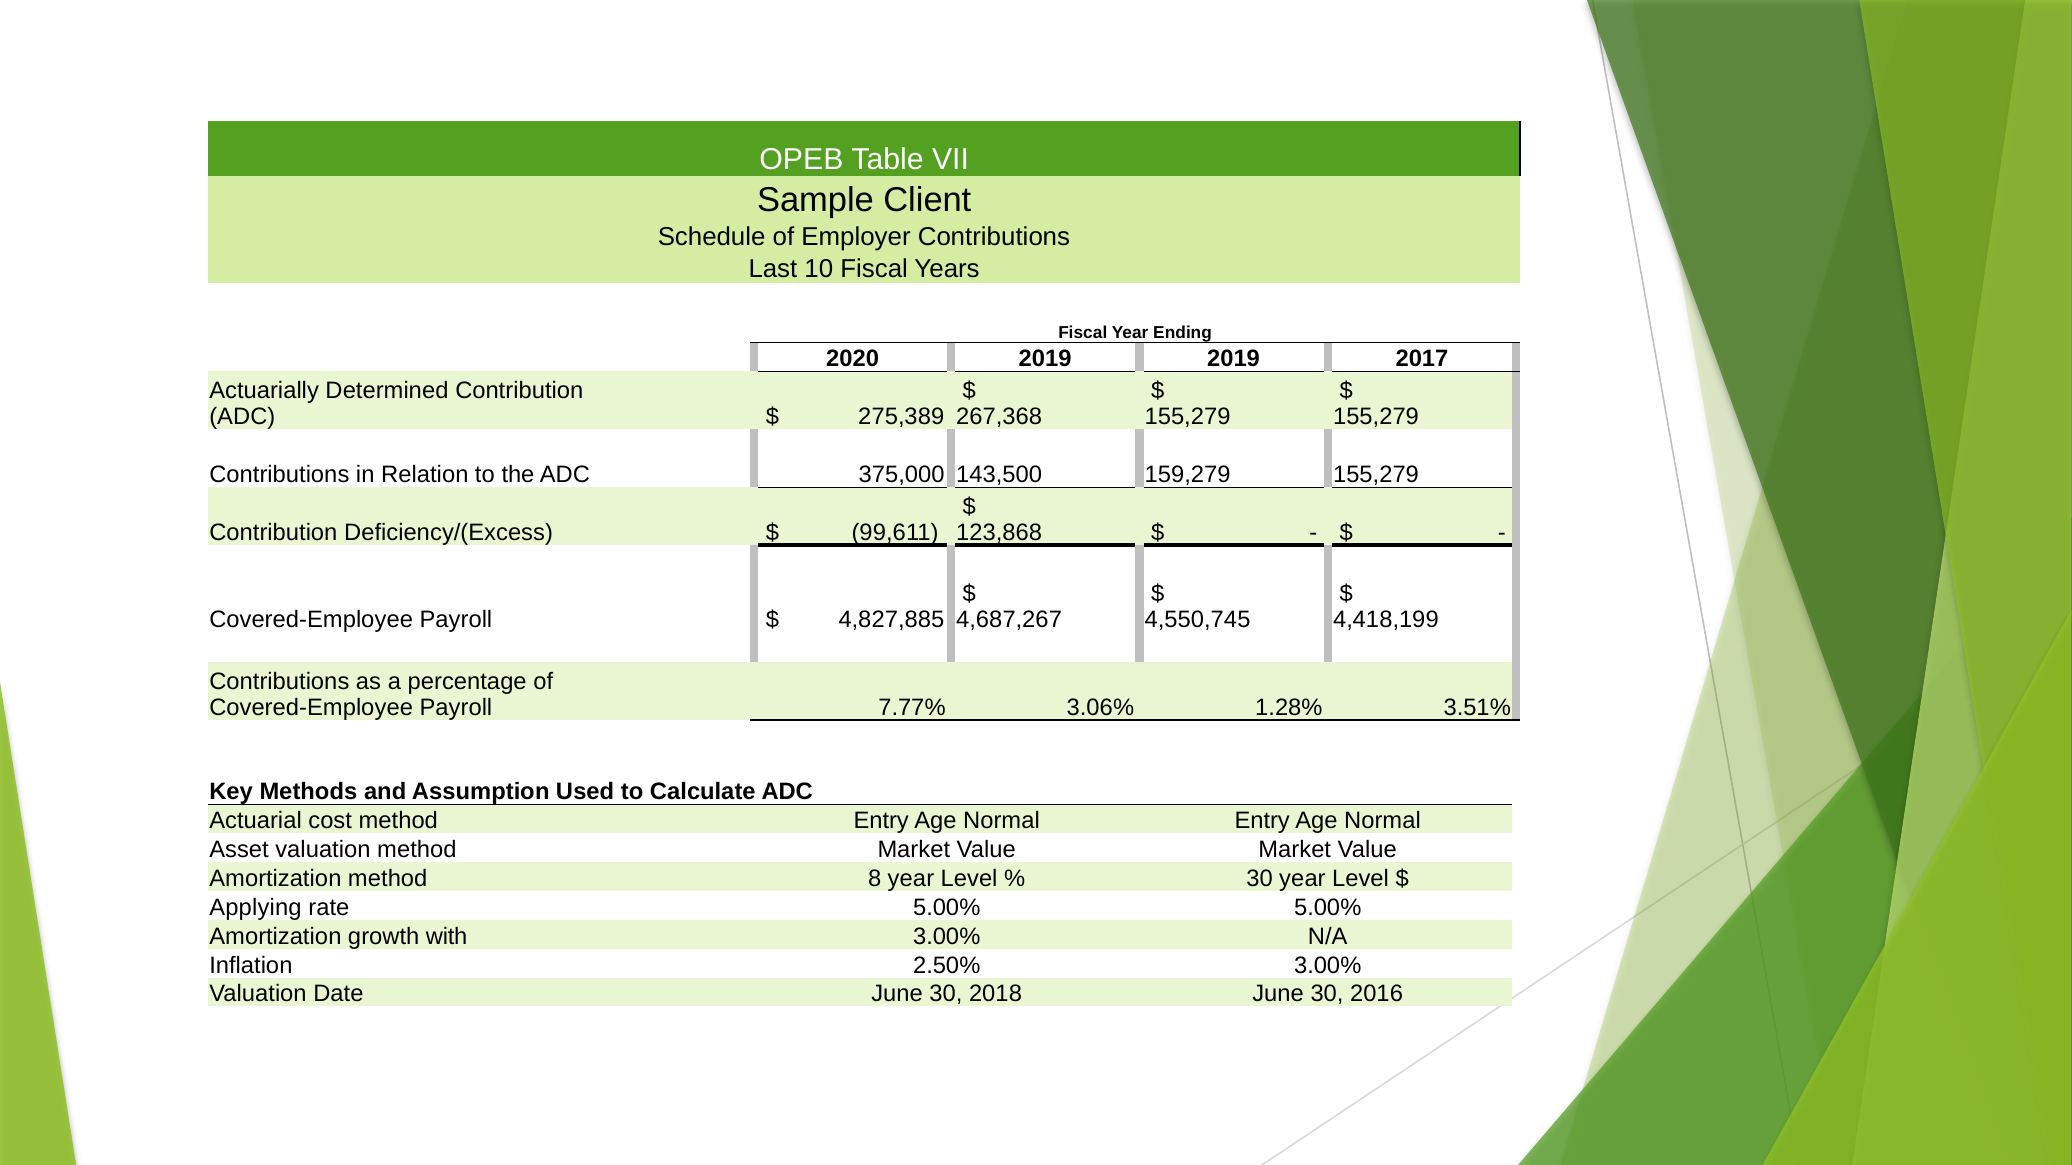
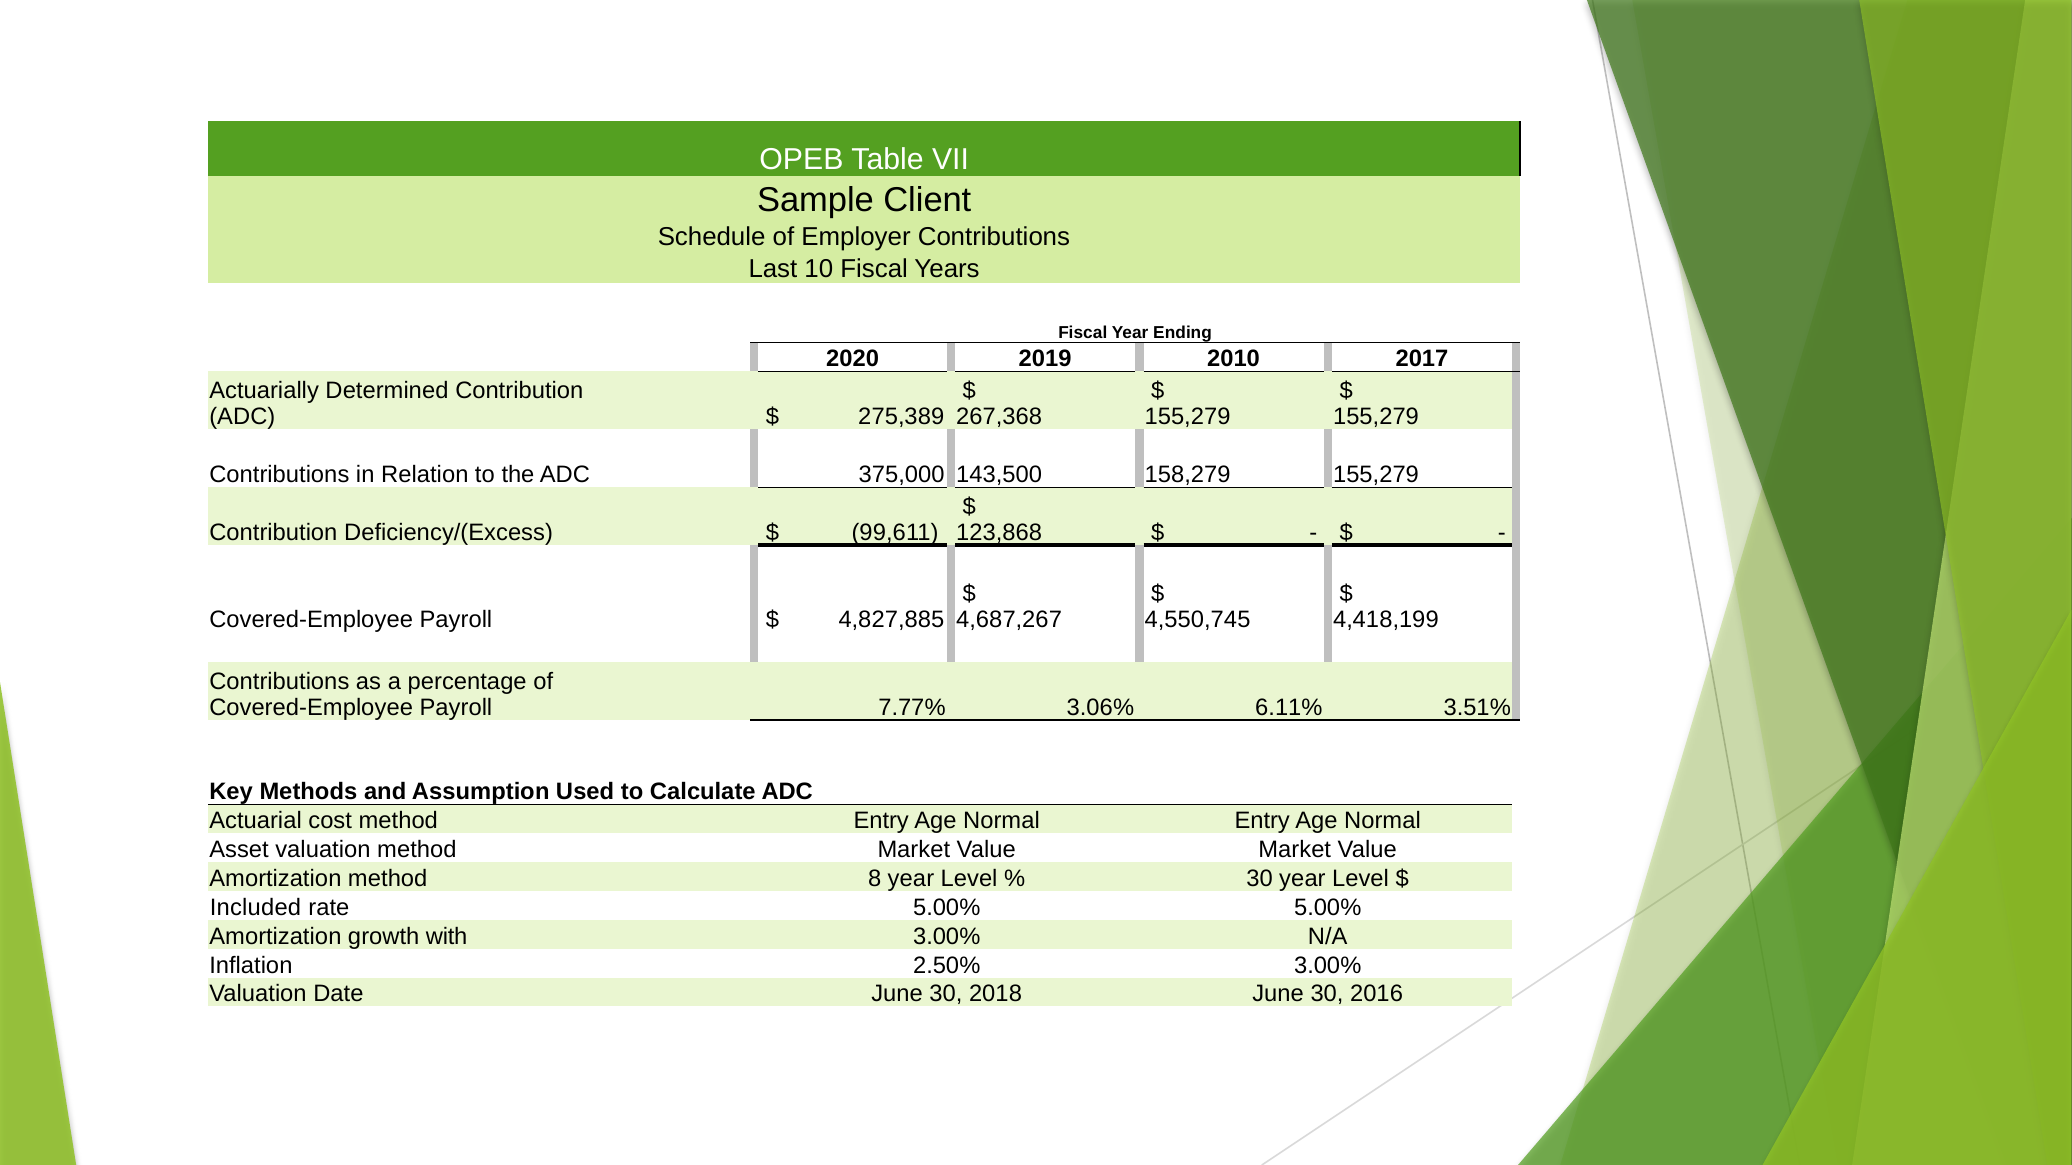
2019 2019: 2019 -> 2010
159,279: 159,279 -> 158,279
1.28%: 1.28% -> 6.11%
Applying: Applying -> Included
